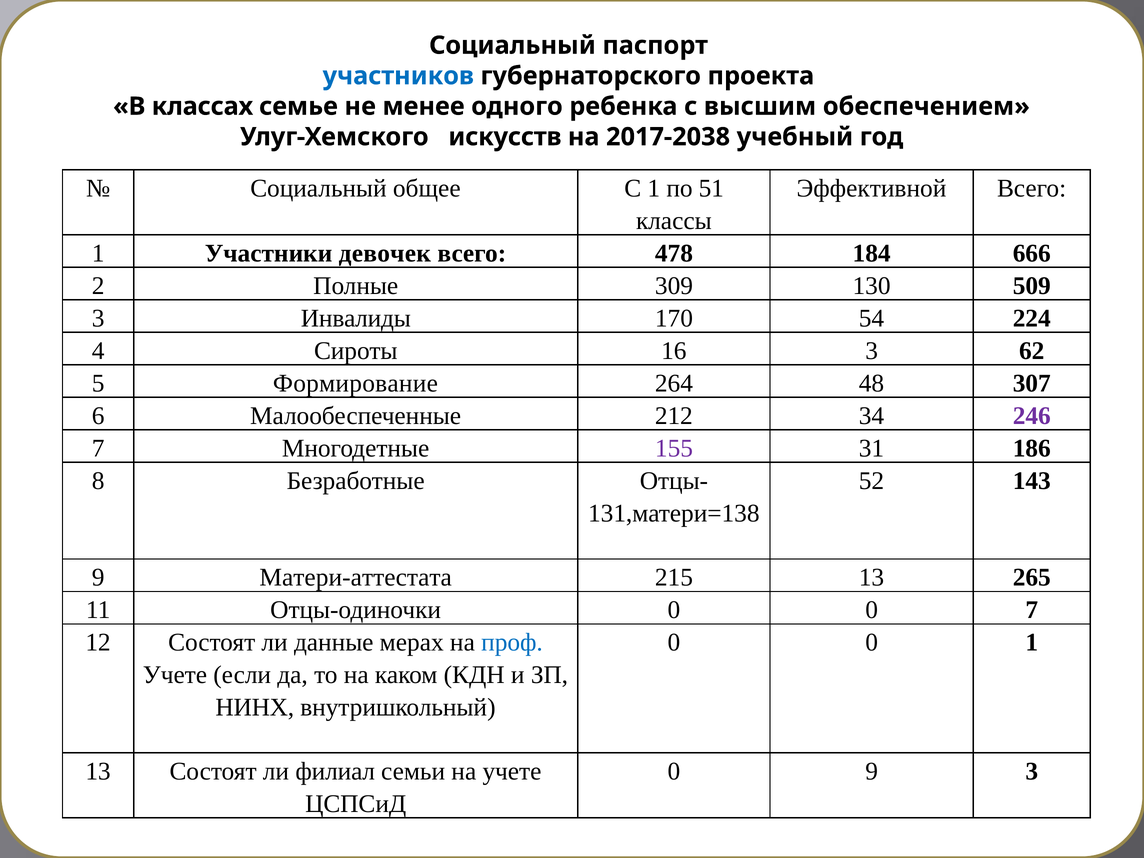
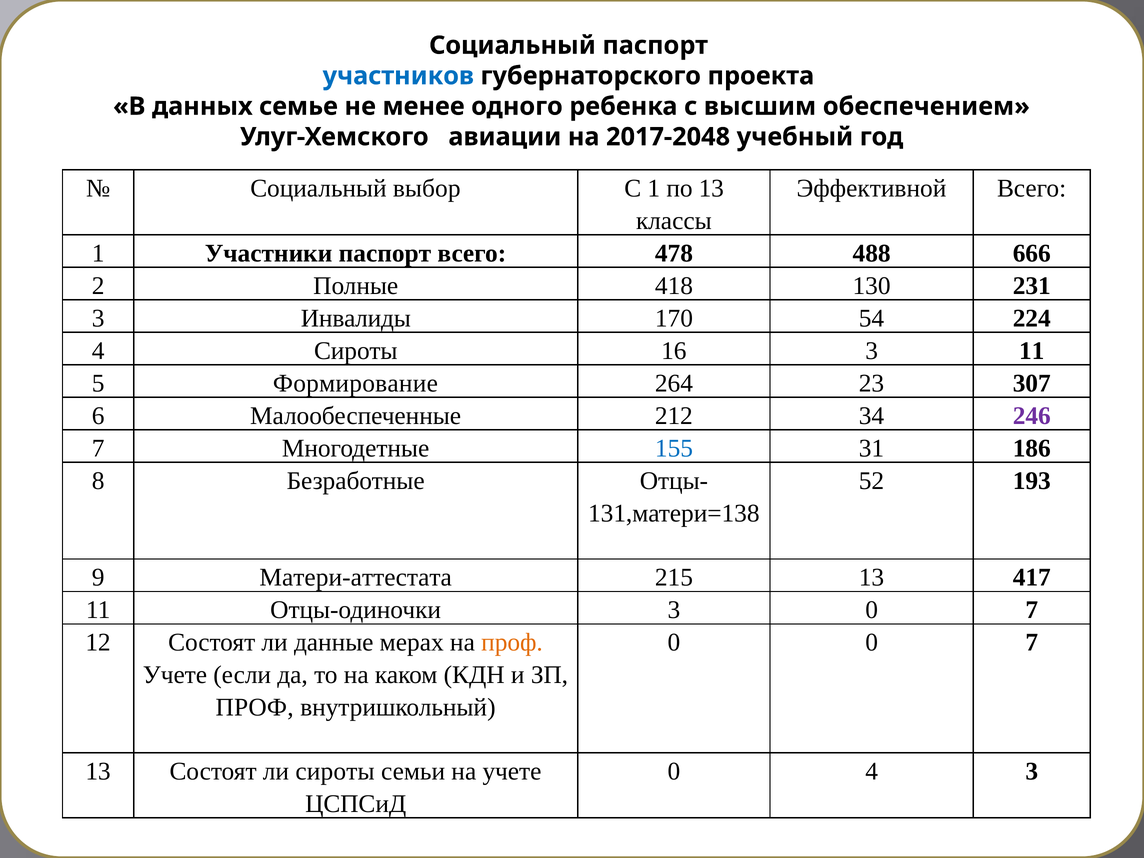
классах: классах -> данных
искусств: искусств -> авиации
2017-2038: 2017-2038 -> 2017-2048
общее: общее -> выбор
по 51: 51 -> 13
Участники девочек: девочек -> паспорт
184: 184 -> 488
309: 309 -> 418
509: 509 -> 231
3 62: 62 -> 11
48: 48 -> 23
155 colour: purple -> blue
143: 143 -> 193
265: 265 -> 417
Отцы-одиночки 0: 0 -> 3
проф at (512, 643) colour: blue -> orange
0 0 1: 1 -> 7
НИНХ at (255, 707): НИНХ -> ПРОФ
ли филиал: филиал -> сироты
0 9: 9 -> 4
